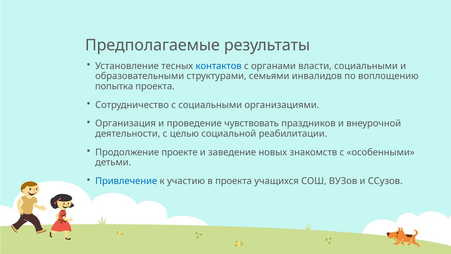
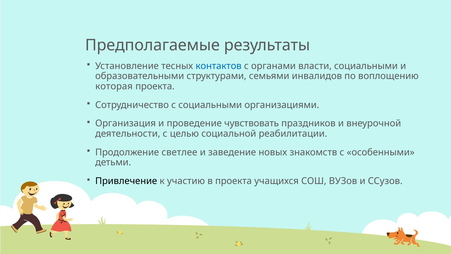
попытка: попытка -> которая
проекте: проекте -> светлее
Привлечение colour: blue -> black
